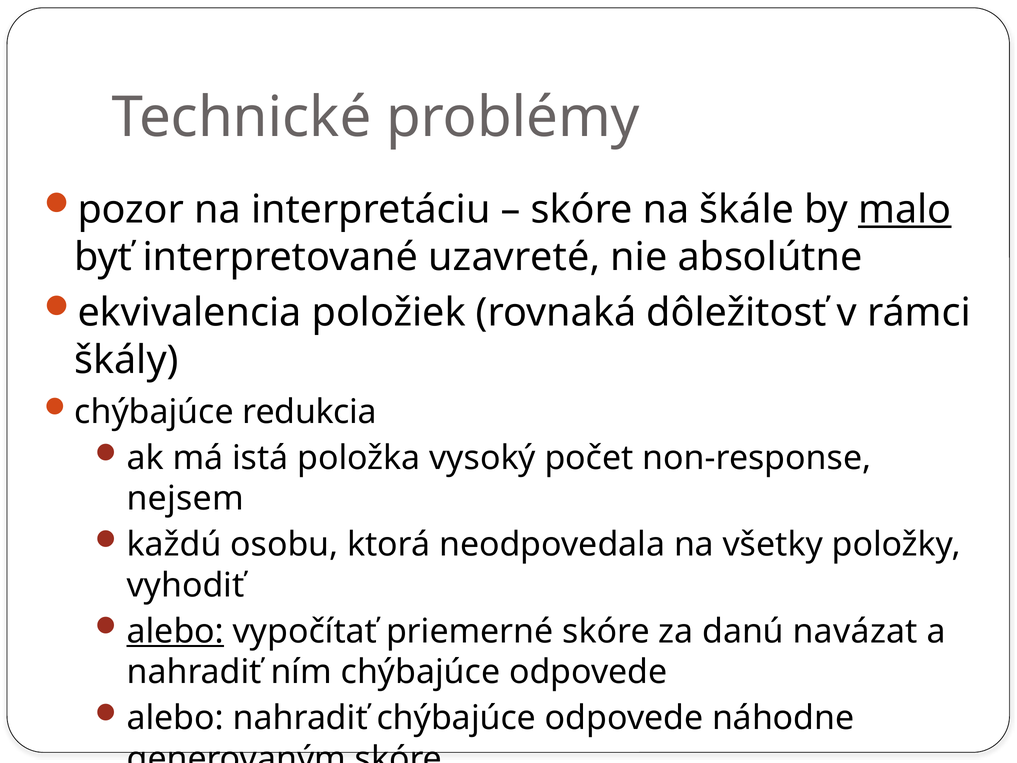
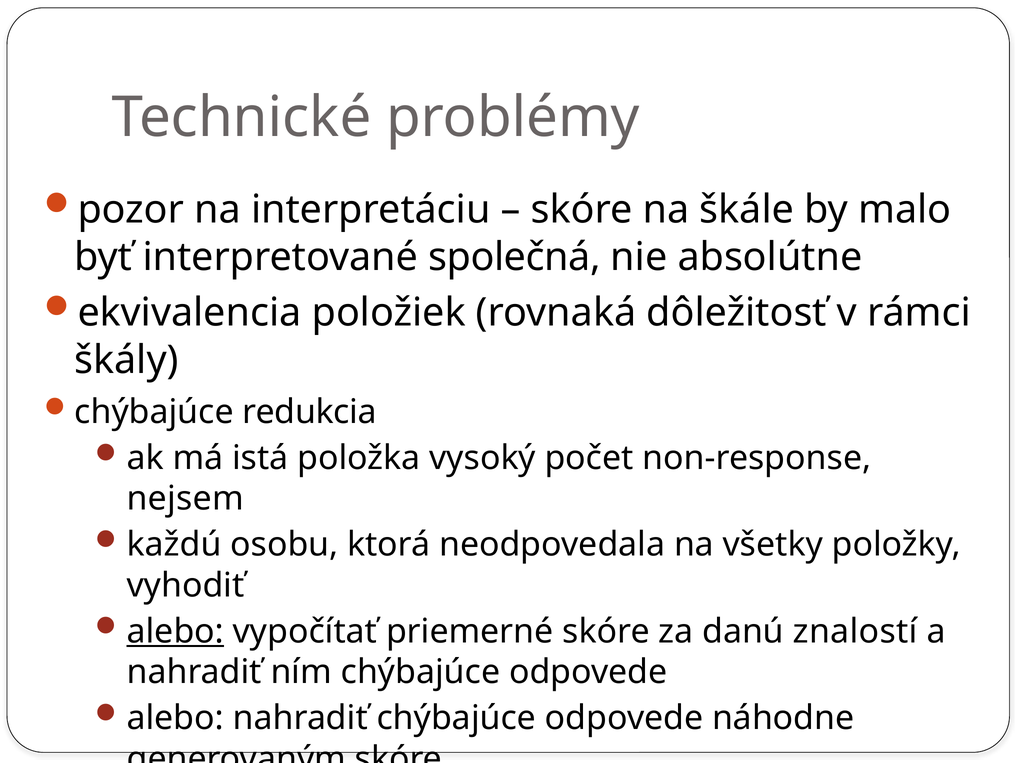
malo underline: present -> none
uzavreté: uzavreté -> společná
navázat: navázat -> znalostí
